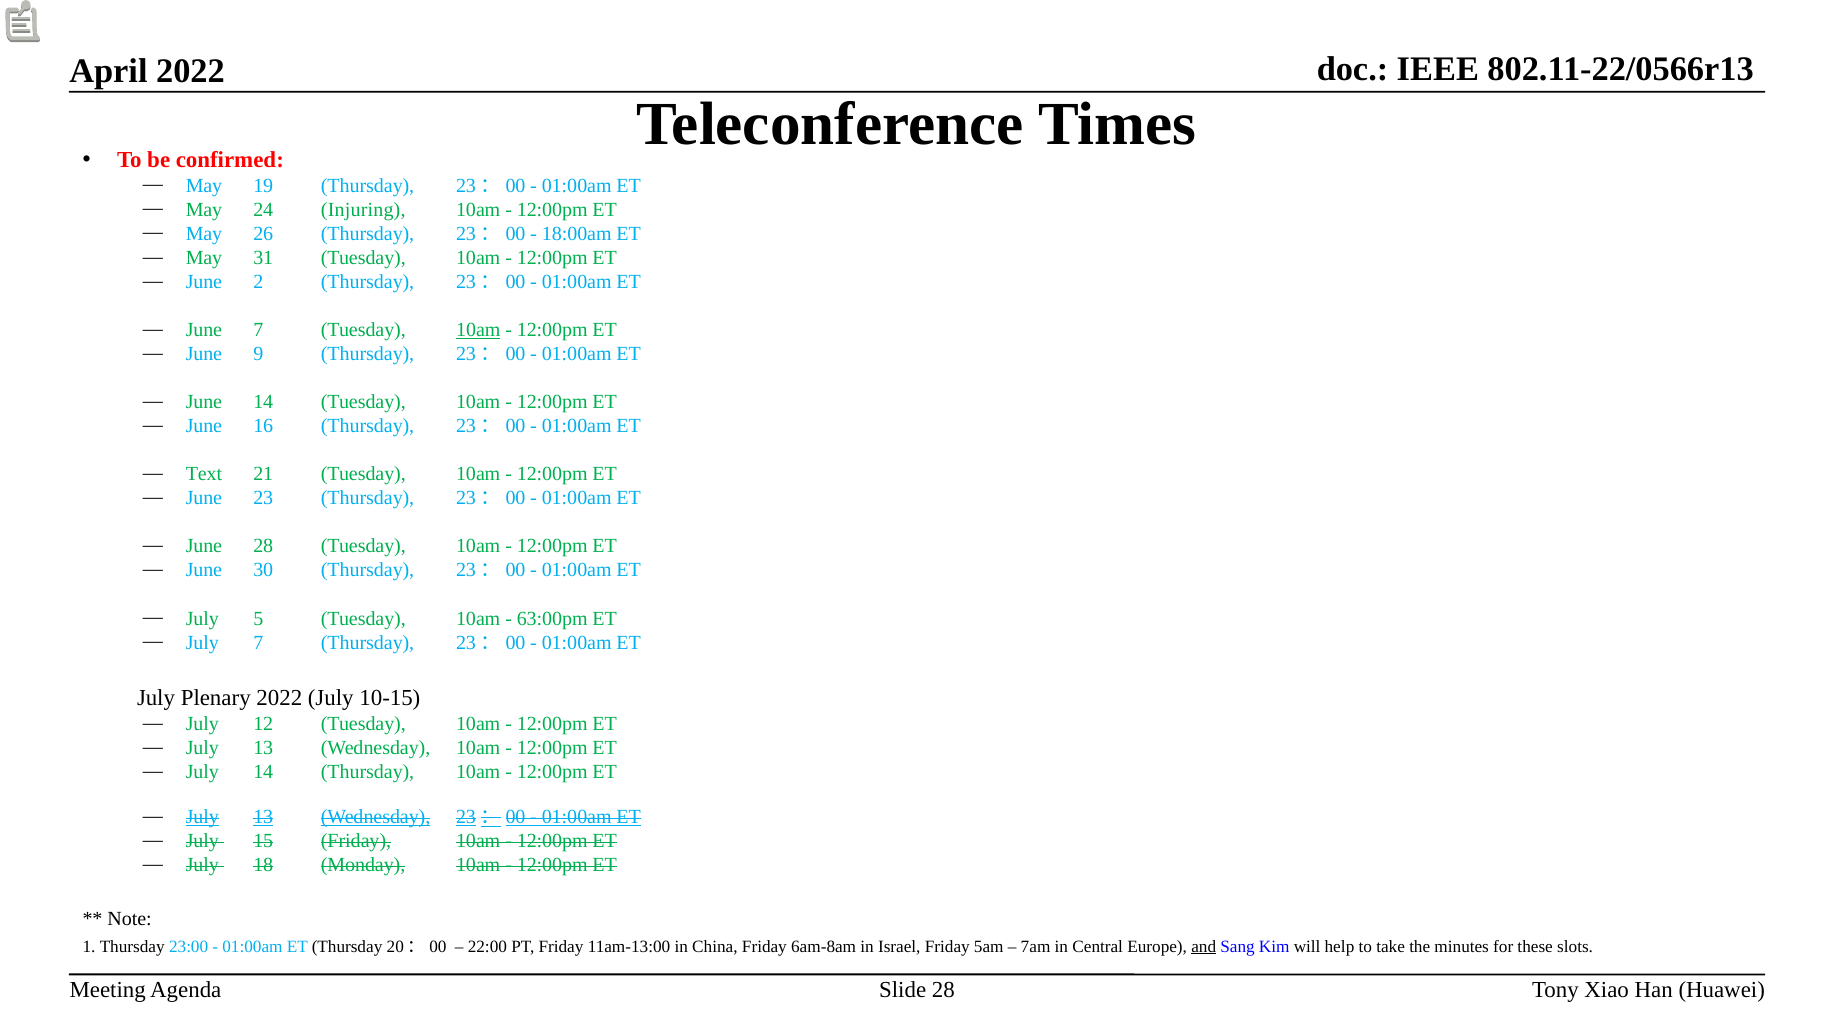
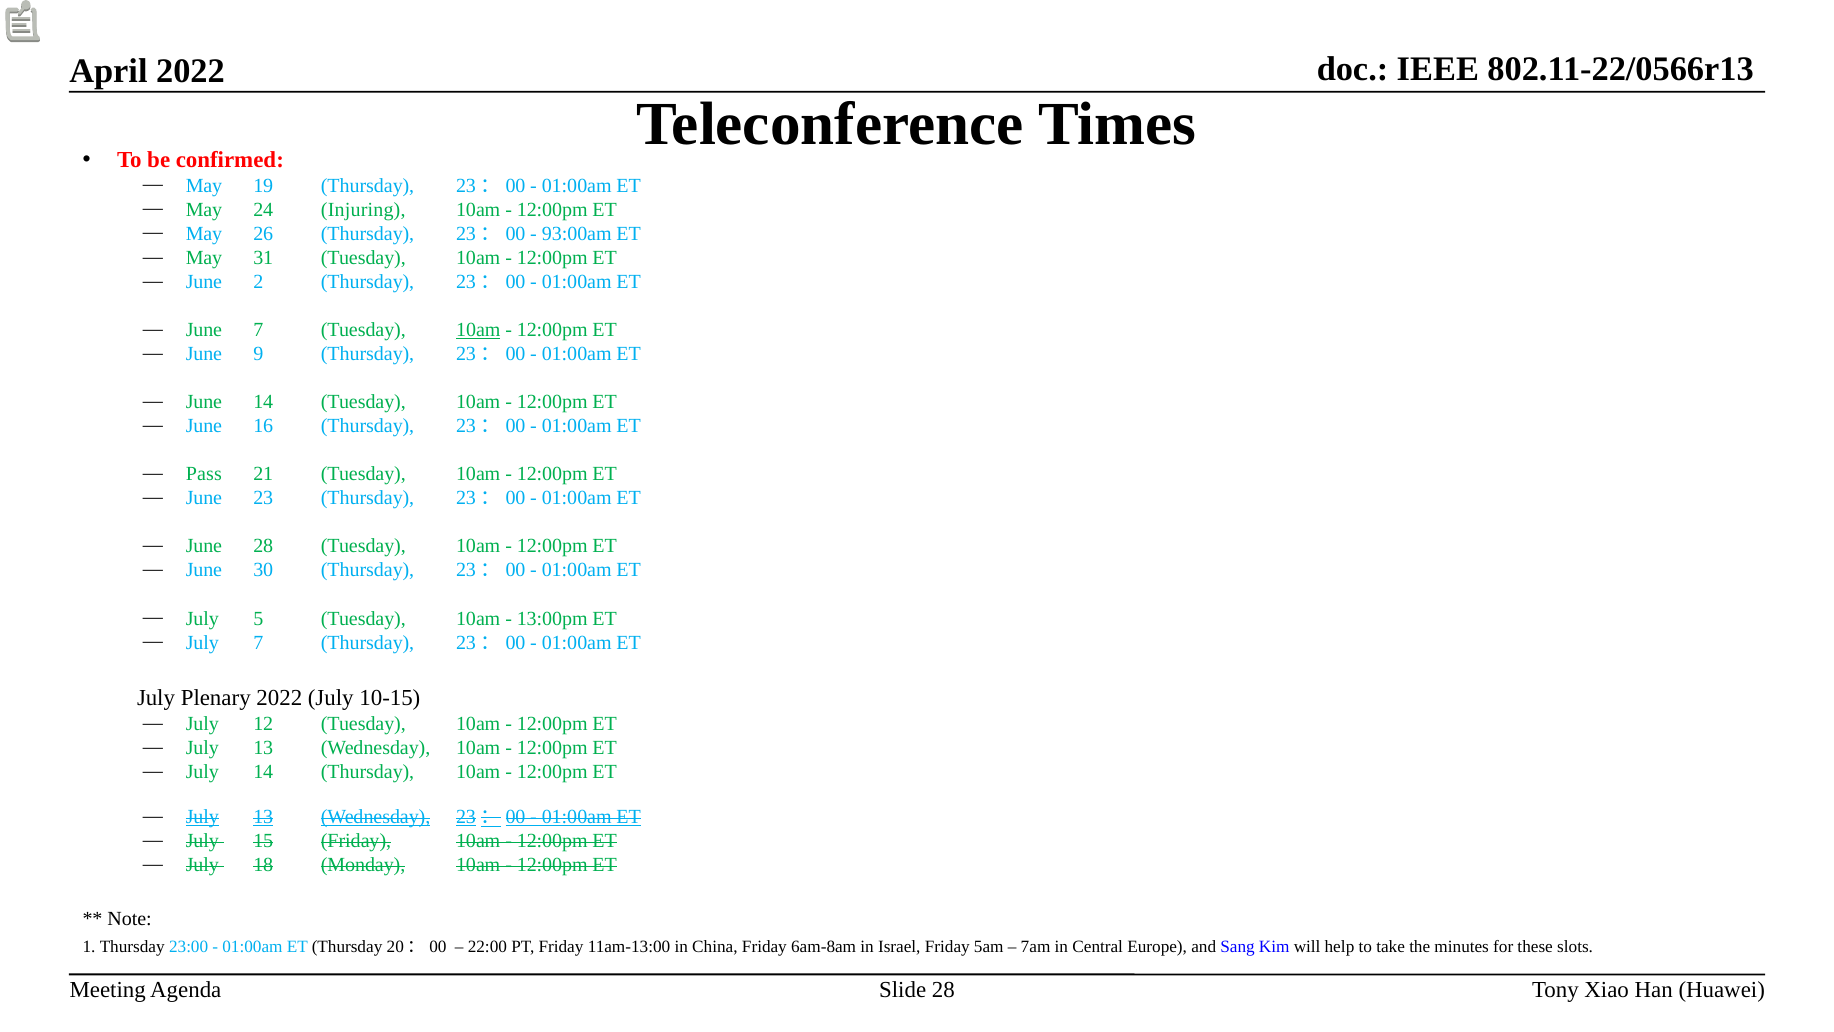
18:00am: 18:00am -> 93:00am
Text: Text -> Pass
63:00pm: 63:00pm -> 13:00pm
and underline: present -> none
